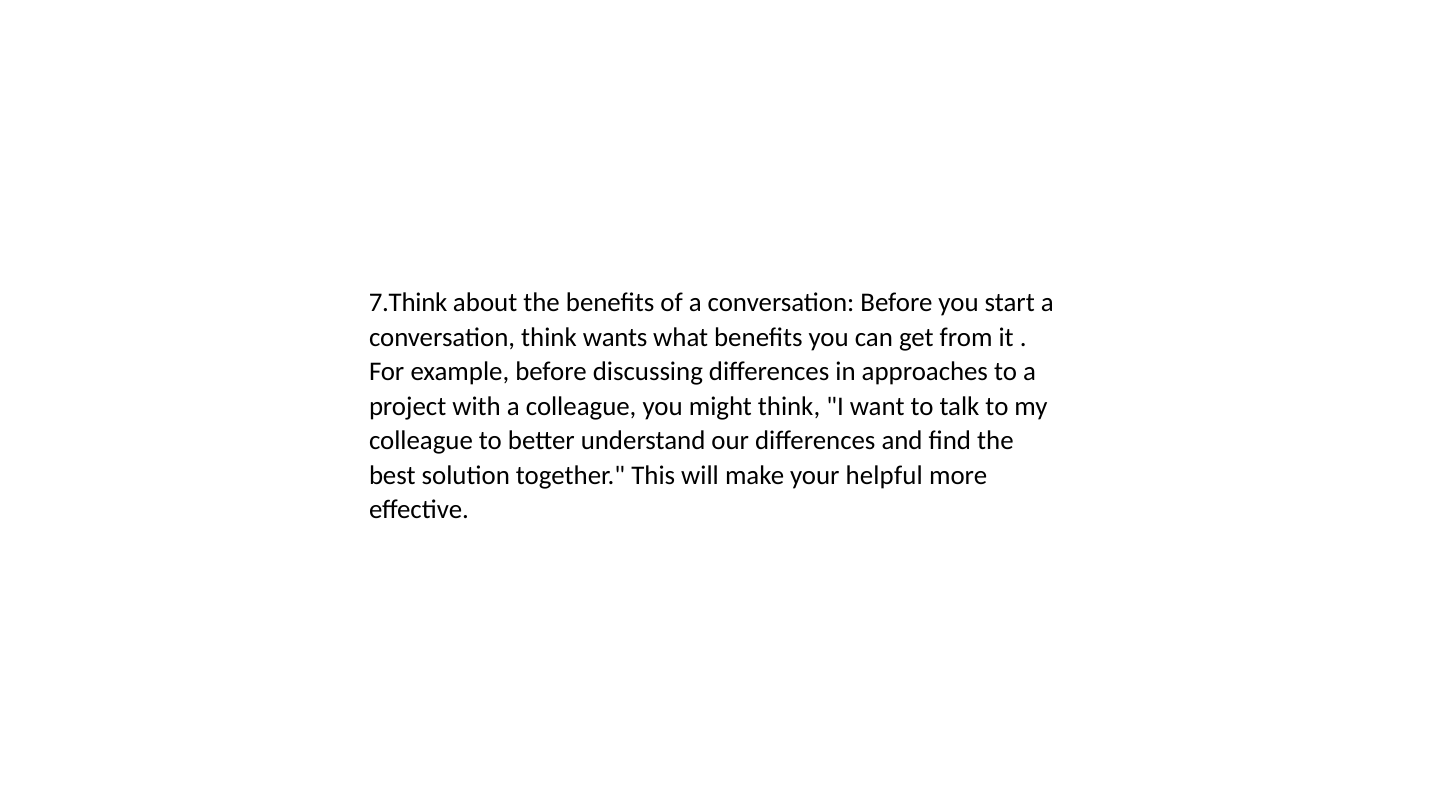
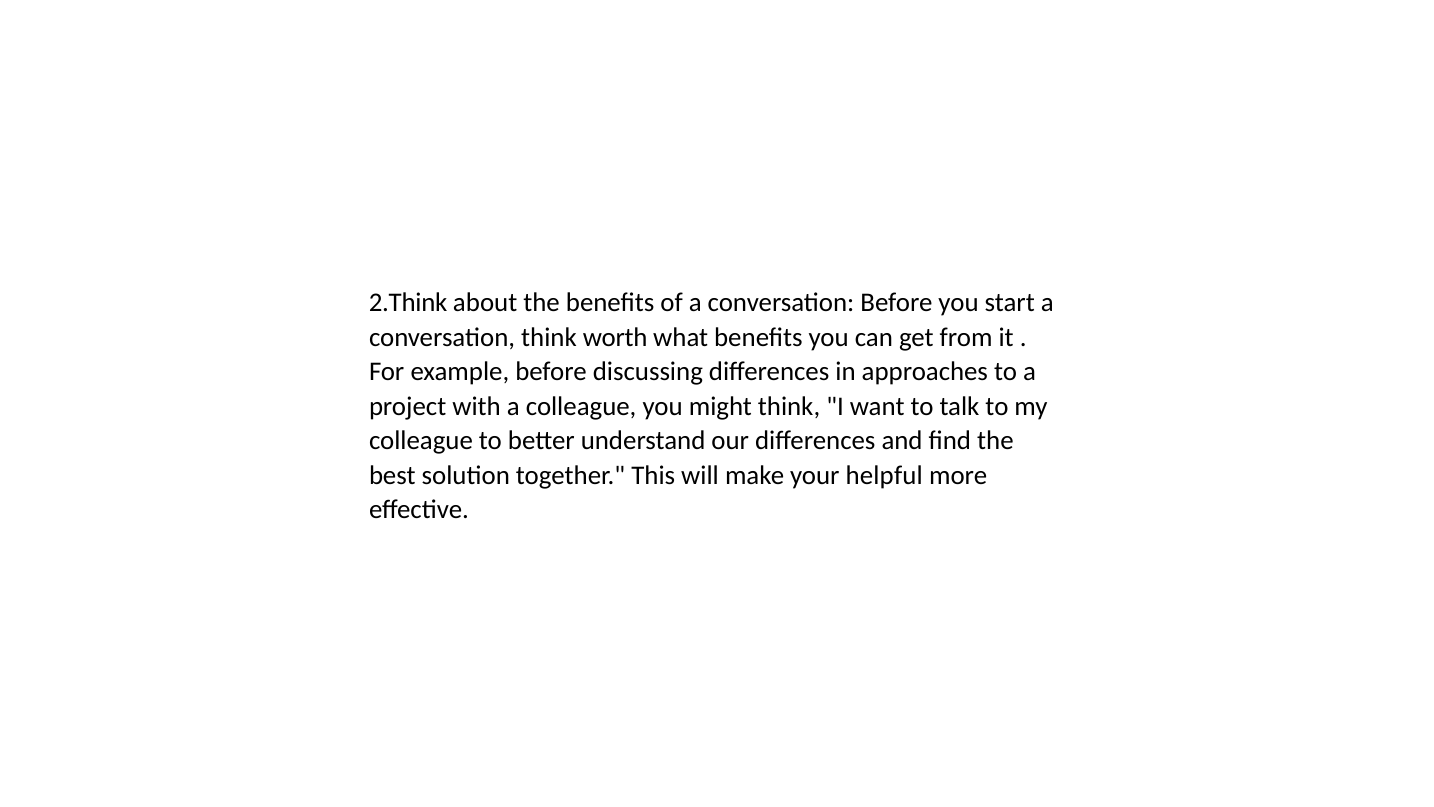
7.Think: 7.Think -> 2.Think
wants: wants -> worth
